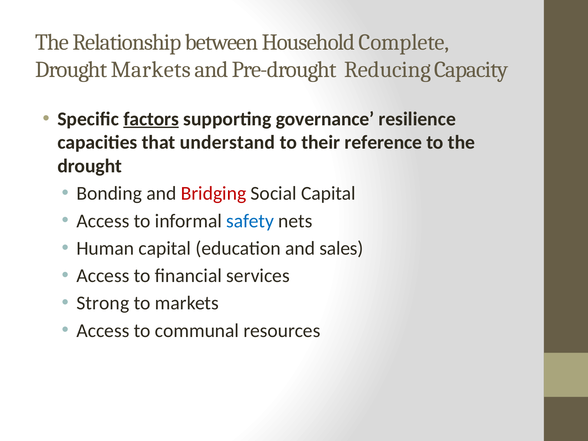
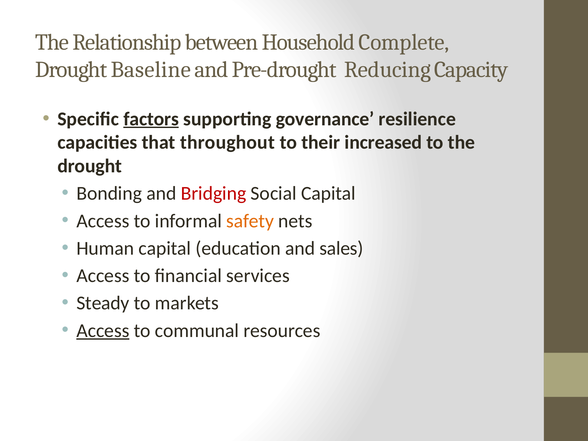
Drought Markets: Markets -> Baseline
understand: understand -> throughout
reference: reference -> increased
safety colour: blue -> orange
Strong: Strong -> Steady
Access at (103, 331) underline: none -> present
